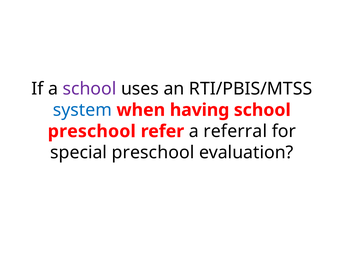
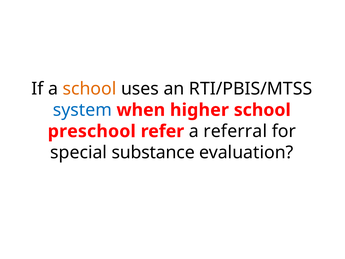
school at (90, 89) colour: purple -> orange
having: having -> higher
special preschool: preschool -> substance
